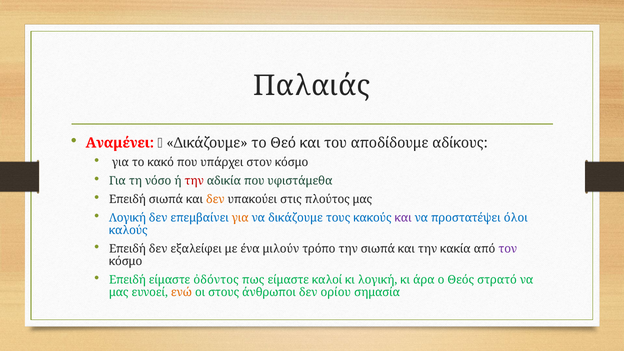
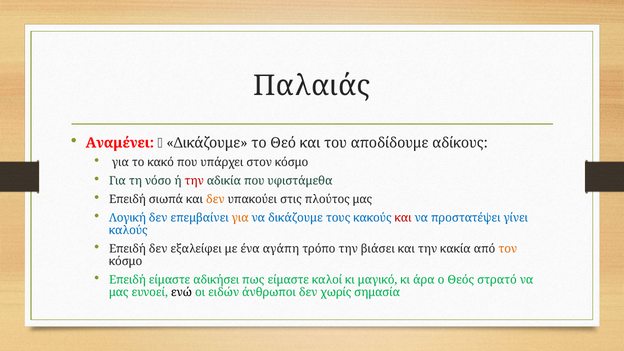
και at (403, 218) colour: purple -> red
όλοι: όλοι -> γίνει
μιλούν: μιλούν -> αγάπη
την σιωπά: σιωπά -> βιάσει
τον colour: purple -> orange
ὀδόντος: ὀδόντος -> αδικήσει
κι λογική: λογική -> μαγικό
ενώ colour: orange -> black
στους: στους -> ειδών
ορίου: ορίου -> χωρίς
